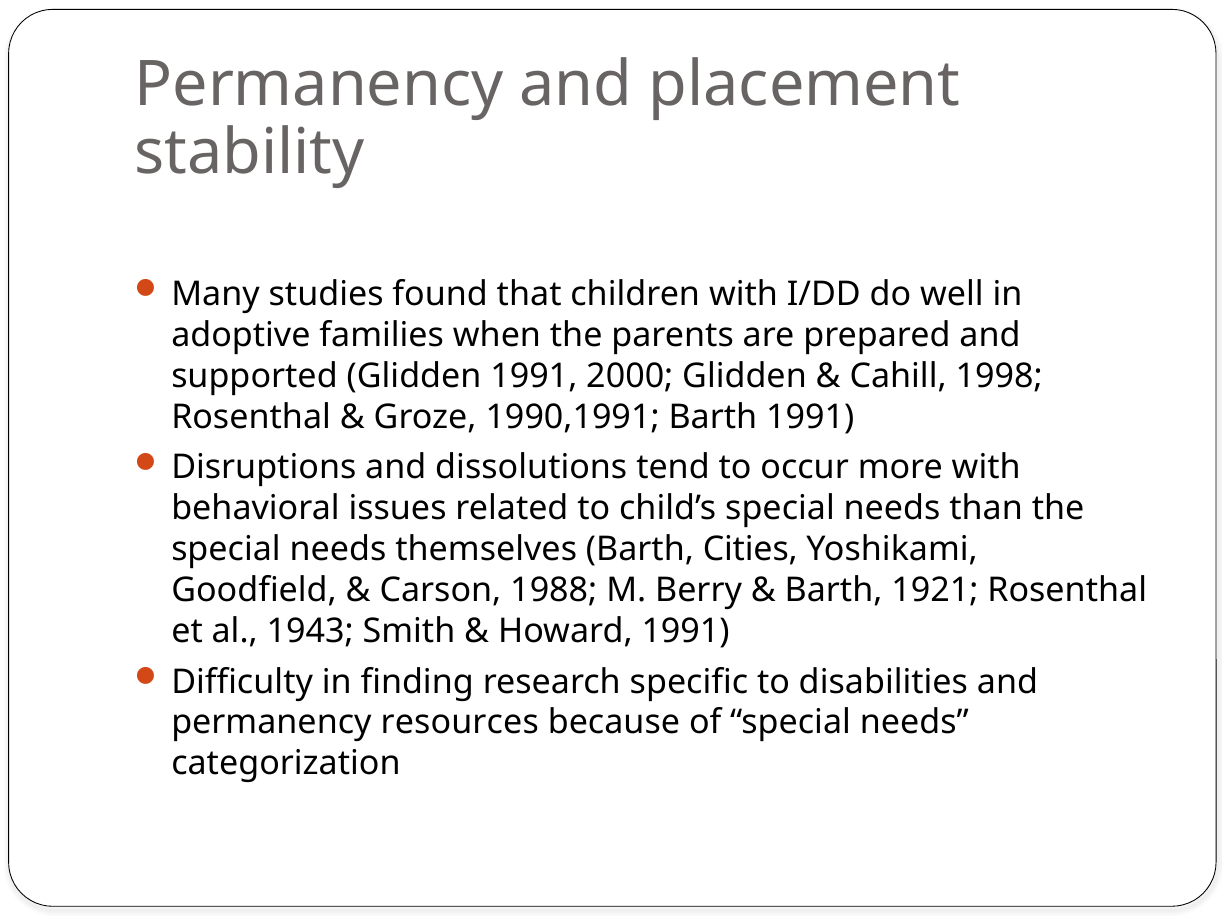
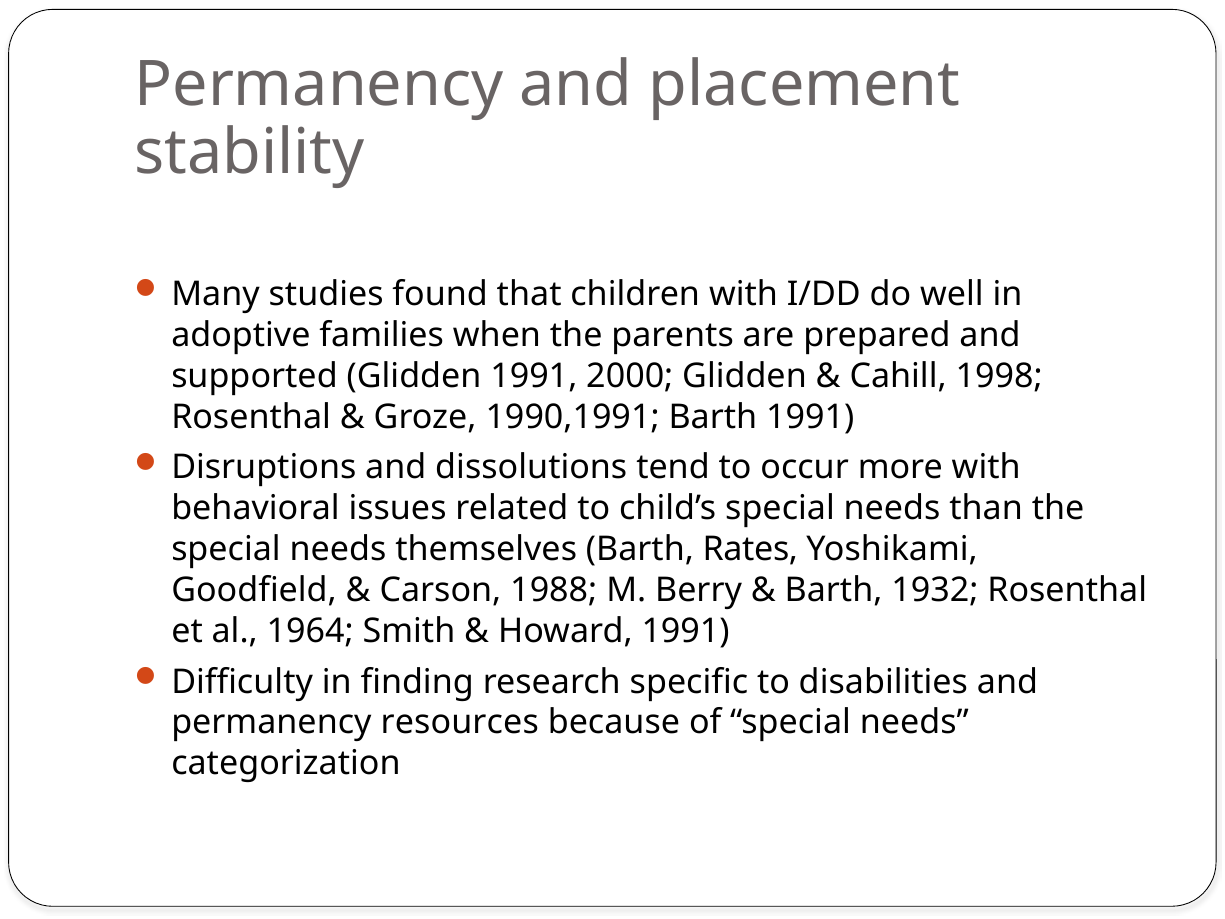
Cities: Cities -> Rates
1921: 1921 -> 1932
1943: 1943 -> 1964
